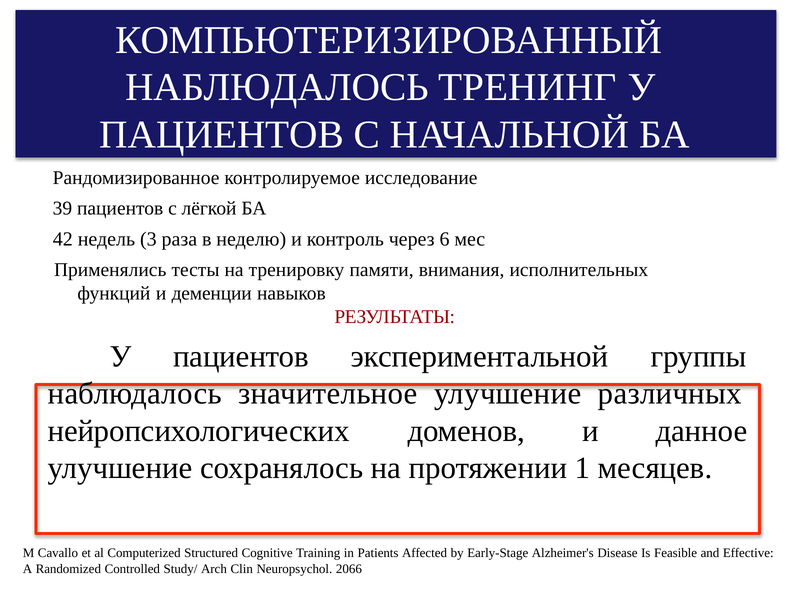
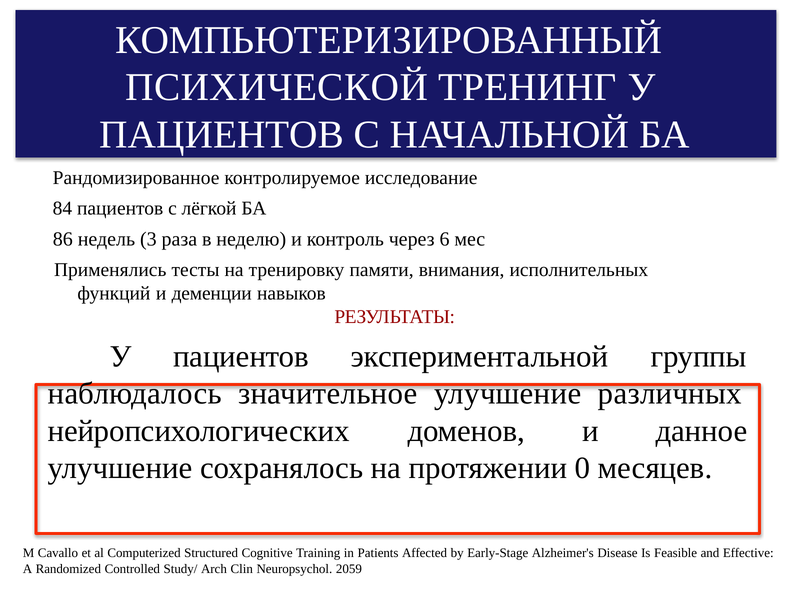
НАБЛЮДАЛОСЬ at (277, 87): НАБЛЮДАЛОСЬ -> ПСИХИЧЕСКОЙ
39: 39 -> 84
42: 42 -> 86
1: 1 -> 0
2066: 2066 -> 2059
